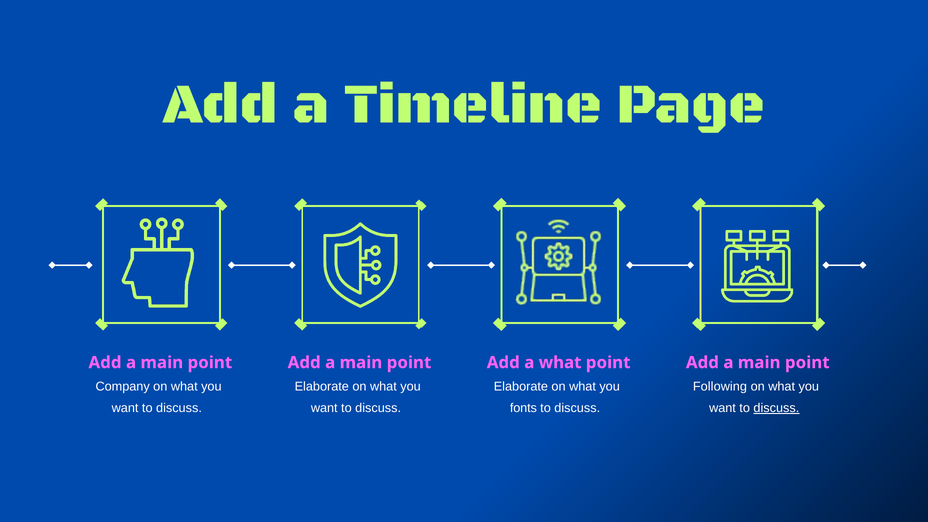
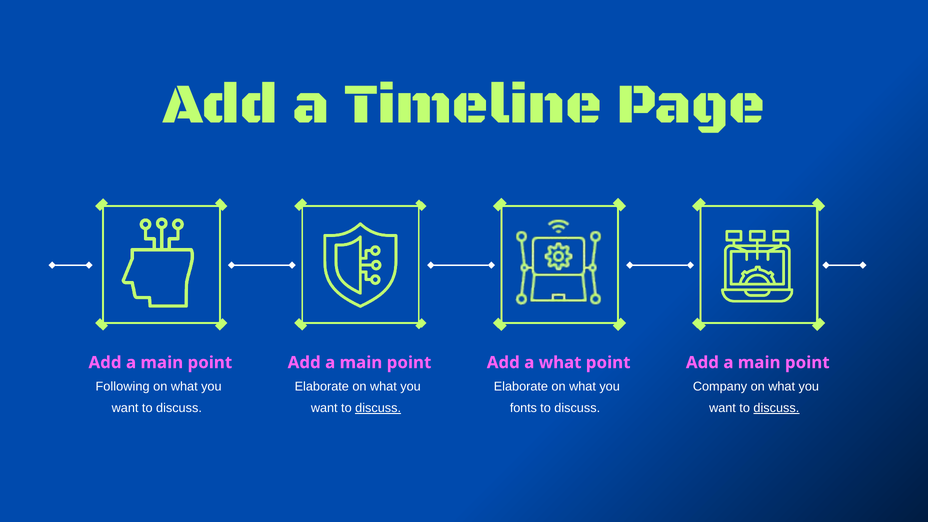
Company: Company -> Following
Following: Following -> Company
discuss at (378, 408) underline: none -> present
